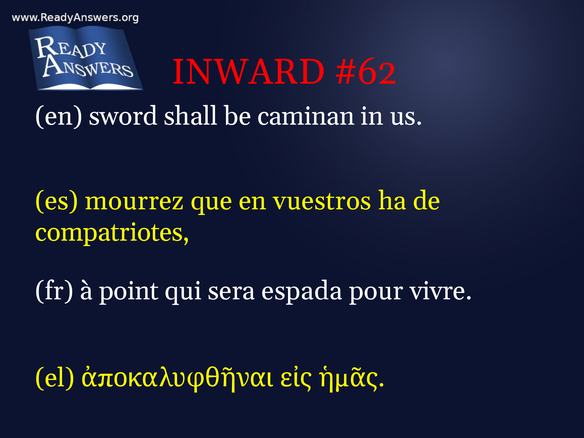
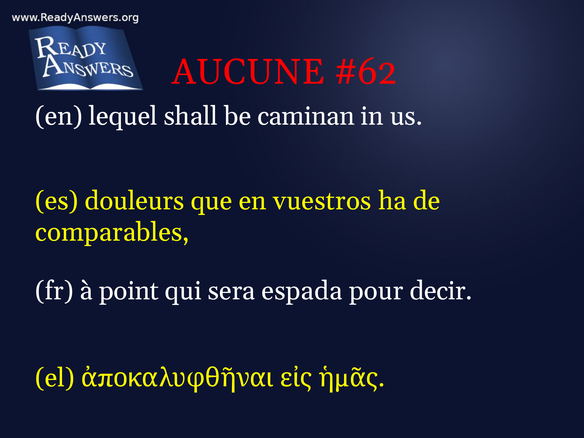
INWARD: INWARD -> AUCUNE
sword: sword -> lequel
mourrez: mourrez -> douleurs
compatriotes: compatriotes -> comparables
vivre: vivre -> decir
